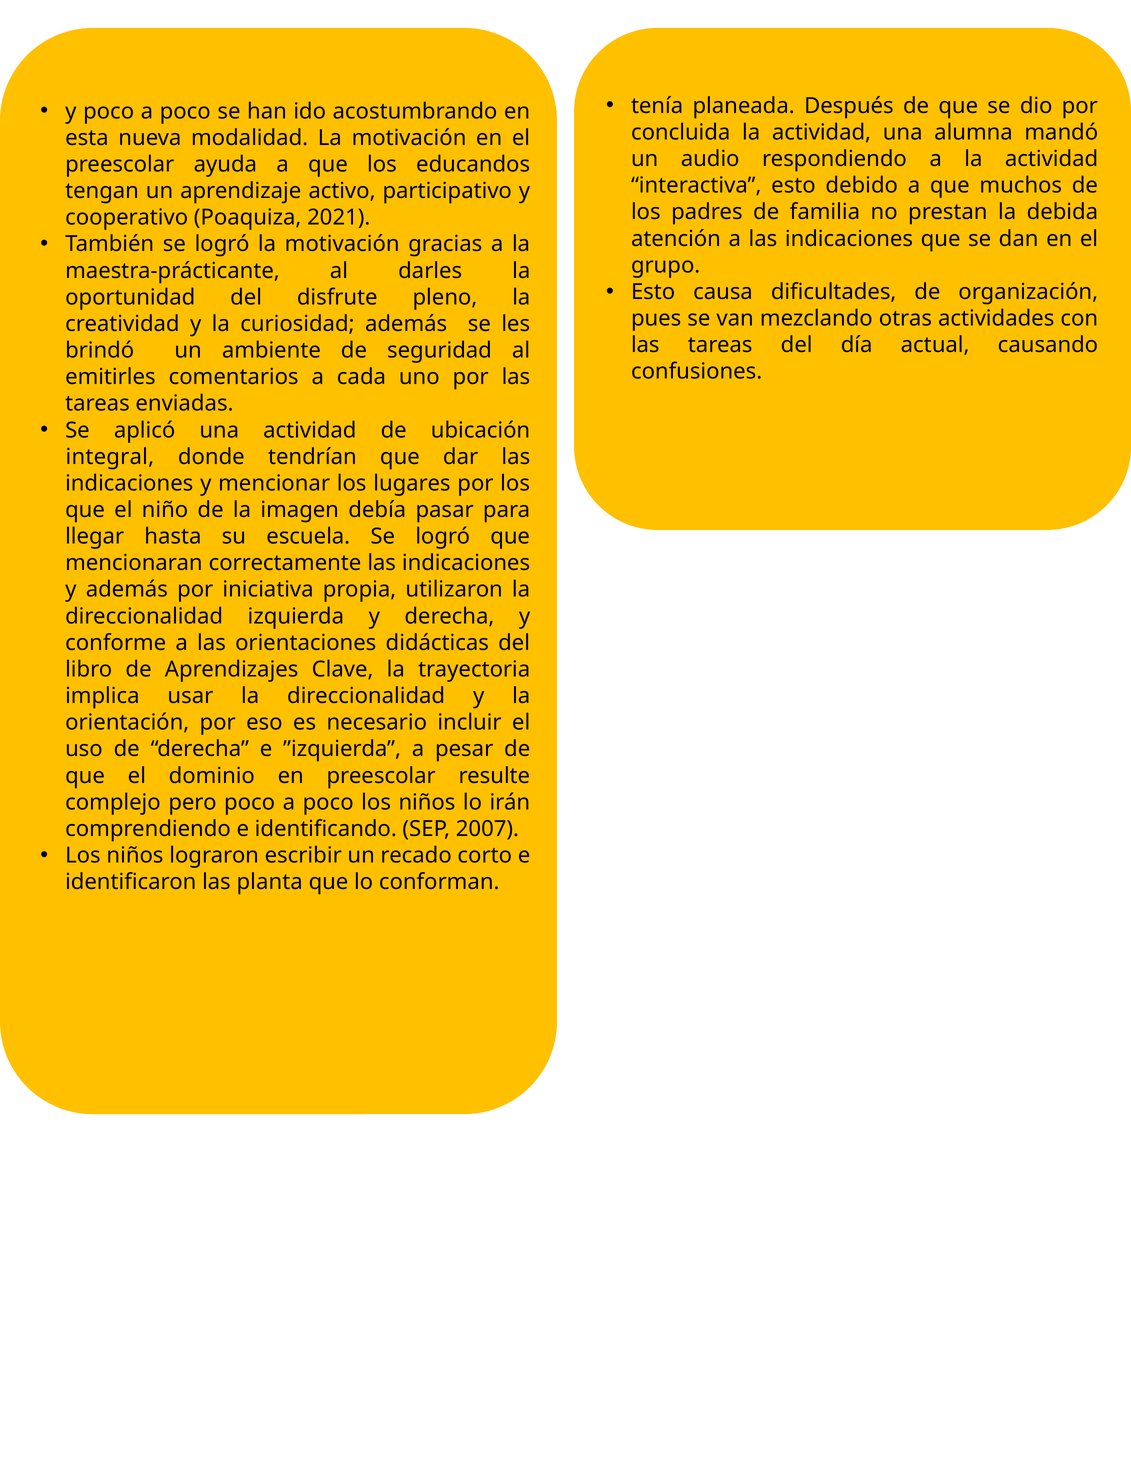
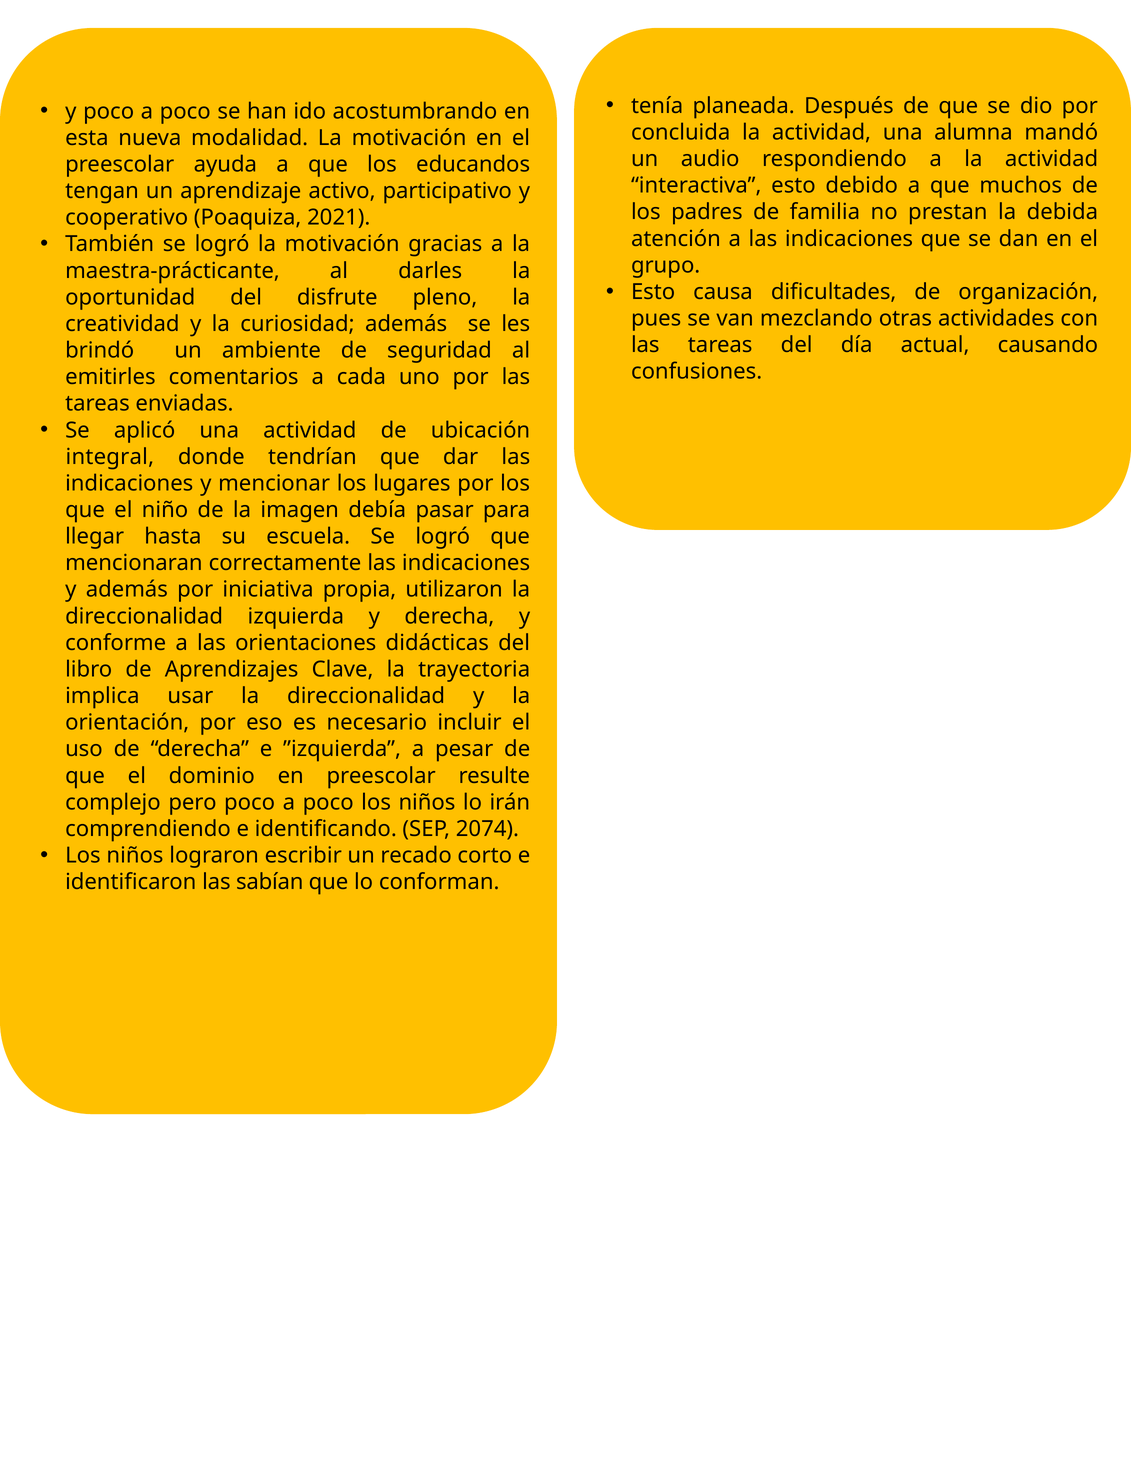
2007: 2007 -> 2074
planta: planta -> sabían
